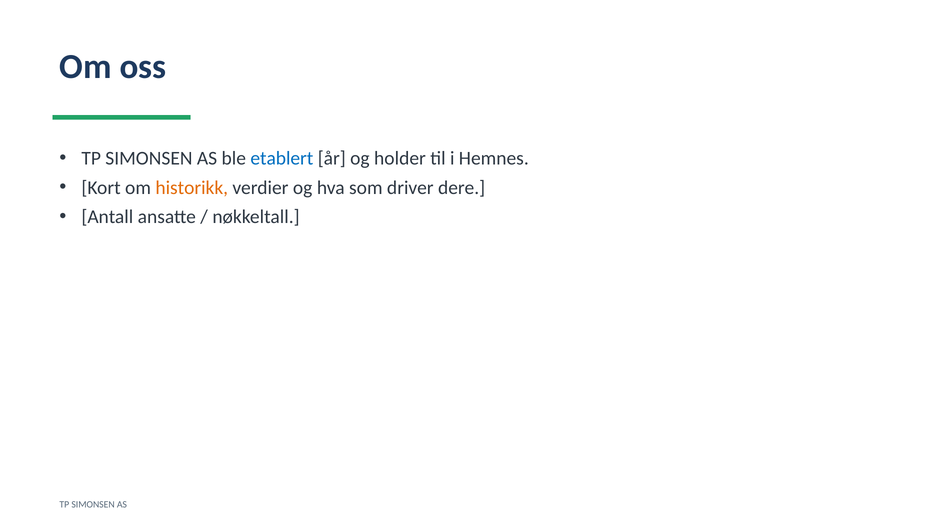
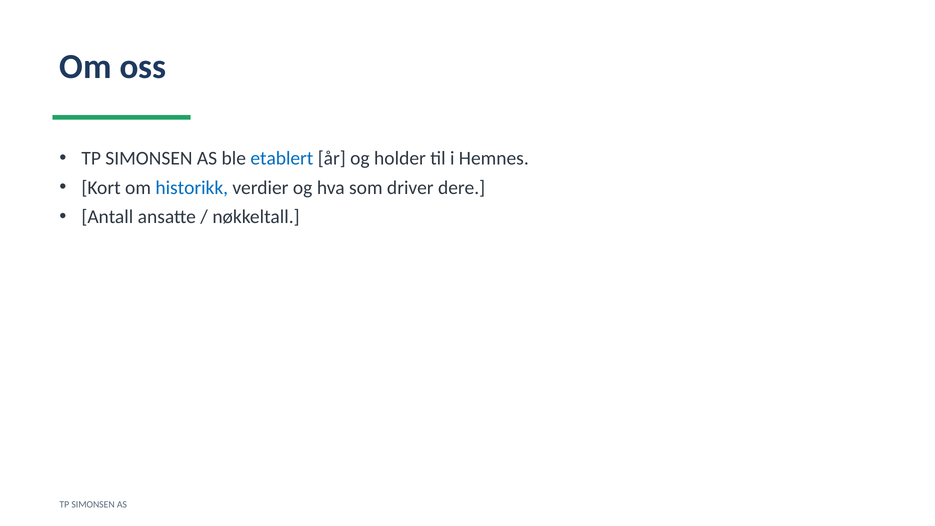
historikk colour: orange -> blue
